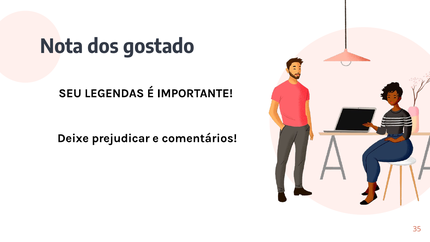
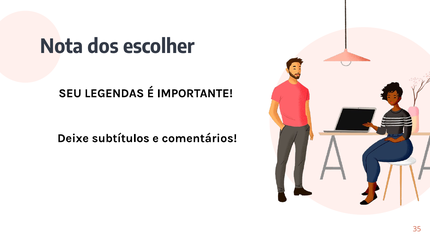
gostado: gostado -> escolher
prejudicar: prejudicar -> subtítulos
